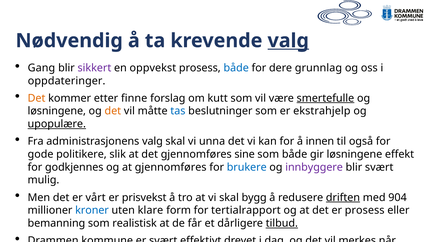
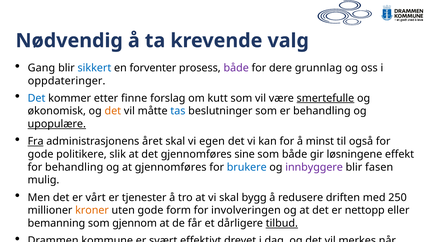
valg at (288, 41) underline: present -> none
sikkert colour: purple -> blue
oppvekst: oppvekst -> forventer
både at (236, 68) colour: blue -> purple
Det at (37, 98) colour: orange -> blue
løsningene at (57, 111): løsningene -> økonomisk
er ekstrahjelp: ekstrahjelp -> behandling
Fra underline: none -> present
administrasjonens valg: valg -> året
vi unna: unna -> egen
innen: innen -> minst
for godkjennes: godkjennes -> behandling
blir svært: svært -> fasen
prisvekst: prisvekst -> tjenester
driften underline: present -> none
904: 904 -> 250
kroner at (92, 210) colour: blue -> orange
uten klare: klare -> gode
tertialrapport: tertialrapport -> involveringen
er prosess: prosess -> nettopp
realistisk: realistisk -> gjennom
